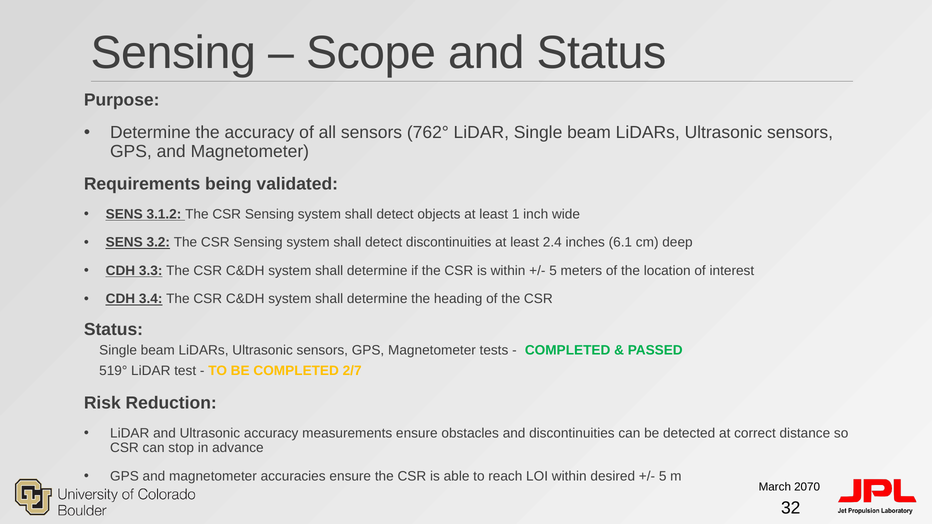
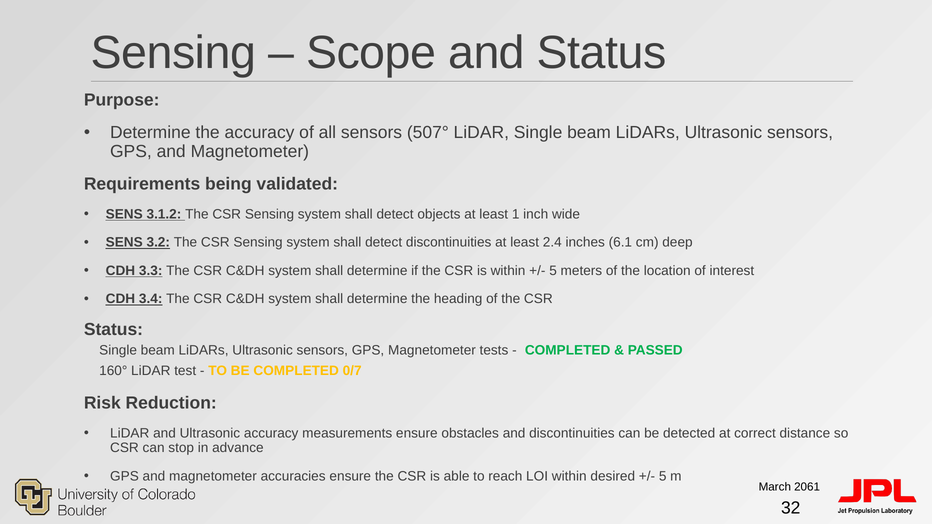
762°: 762° -> 507°
519°: 519° -> 160°
2/7: 2/7 -> 0/7
2070: 2070 -> 2061
